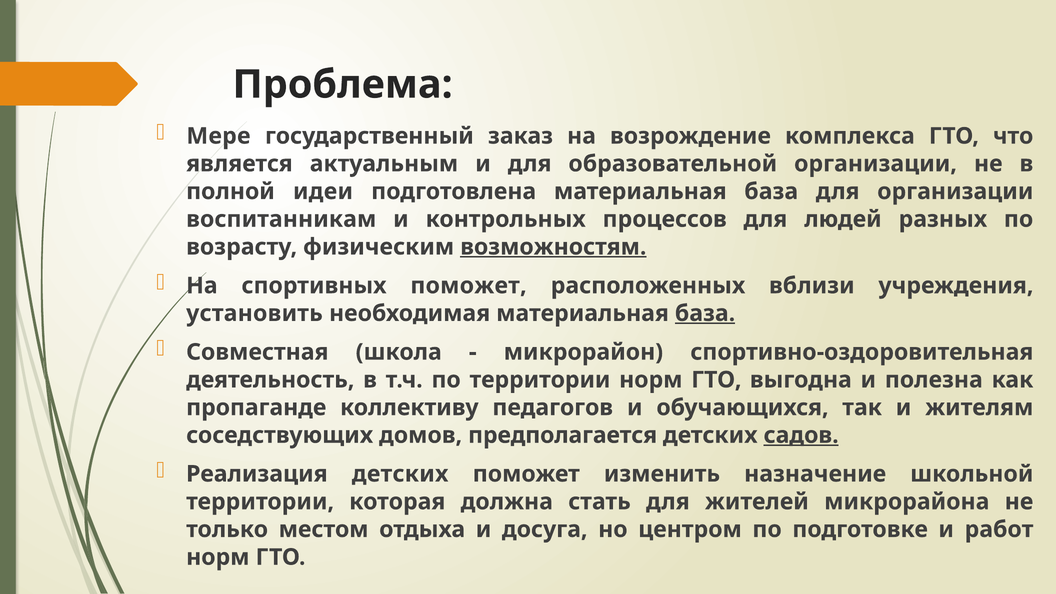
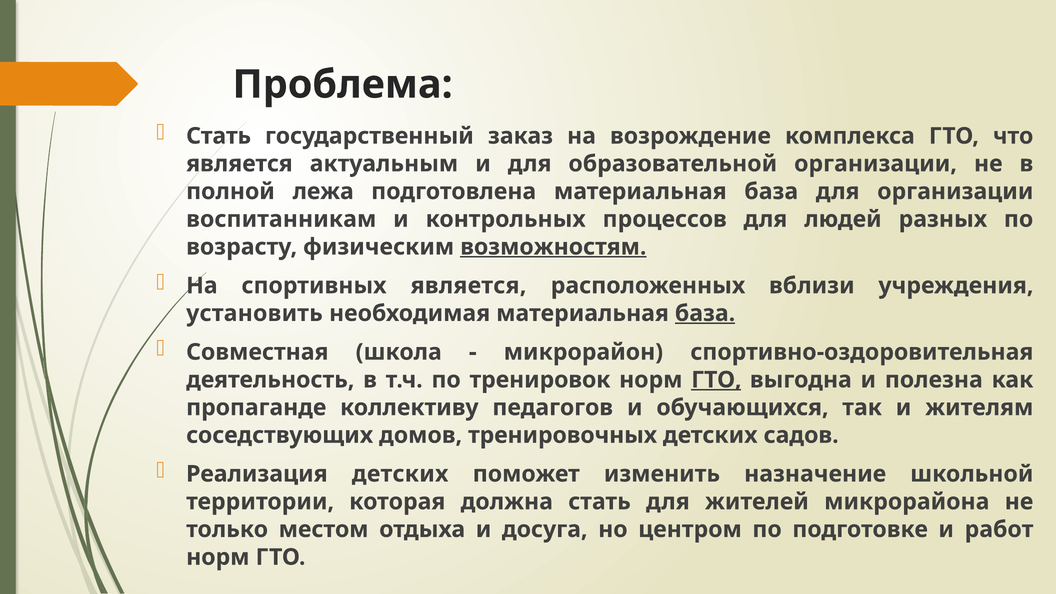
Мере at (218, 136): Мере -> Стать
идеи: идеи -> лежа
спортивных поможет: поможет -> является
по территории: территории -> тренировок
ГТО at (716, 380) underline: none -> present
предполагается: предполагается -> тренировочных
садов underline: present -> none
